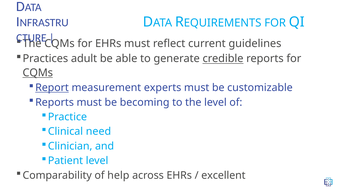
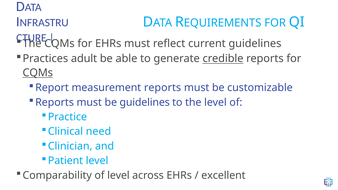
Report underline: present -> none
measurement experts: experts -> reports
be becoming: becoming -> guidelines
of help: help -> level
